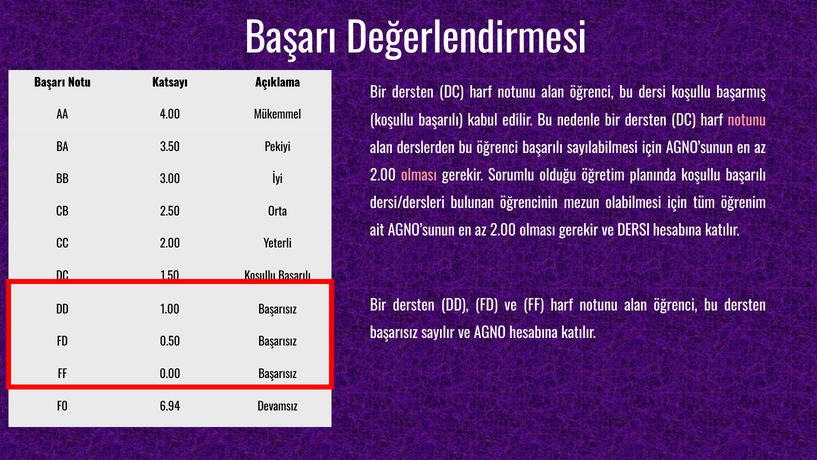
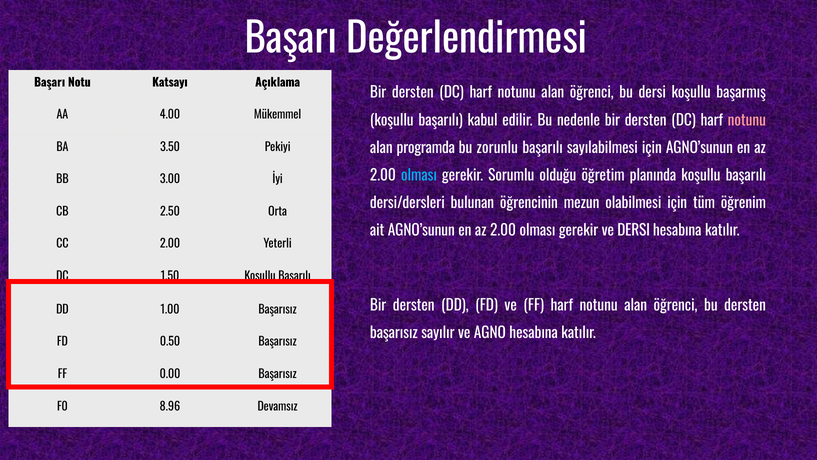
derslerden: derslerden -> programda
bu öğrenci: öğrenci -> zorunlu
olması at (419, 176) colour: pink -> light blue
6.94: 6.94 -> 8.96
